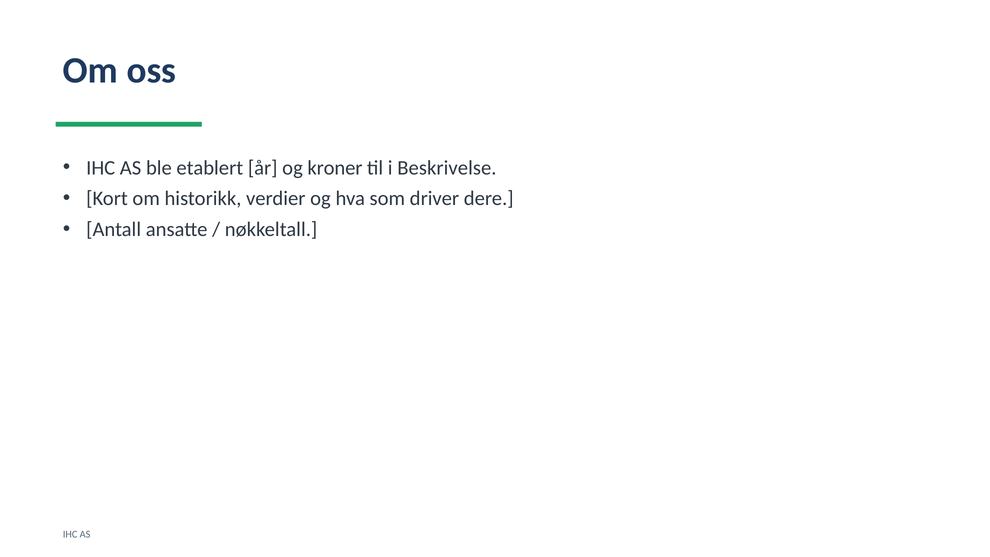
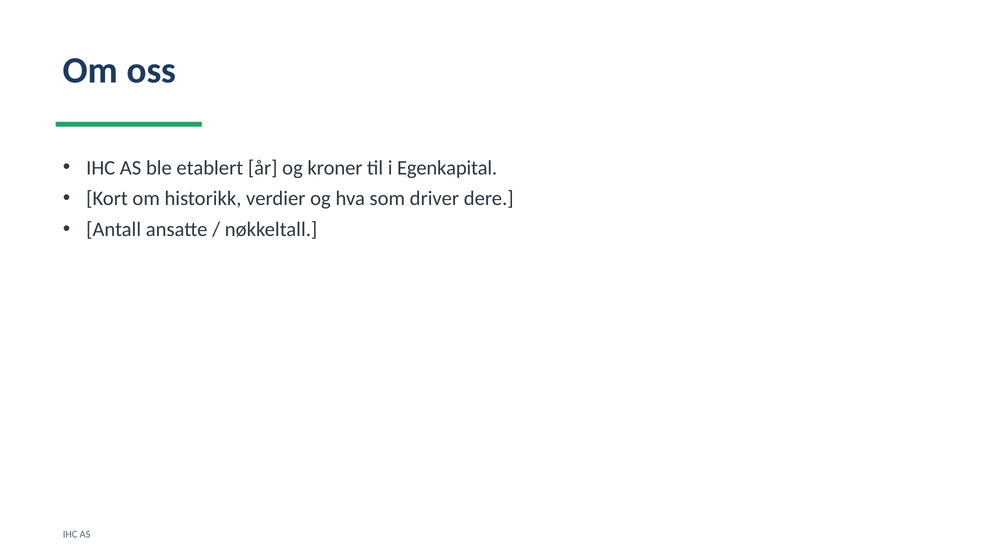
Beskrivelse: Beskrivelse -> Egenkapital
